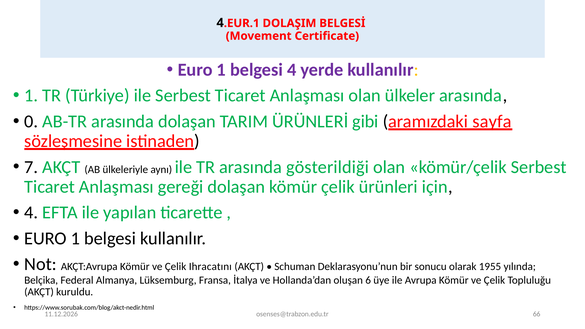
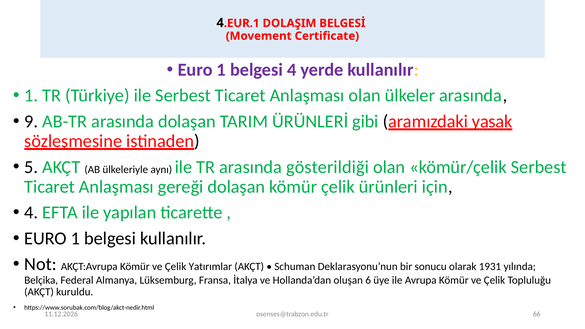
0: 0 -> 9
sayfa: sayfa -> yasak
7: 7 -> 5
Ihracatını: Ihracatını -> Yatırımlar
1955: 1955 -> 1931
